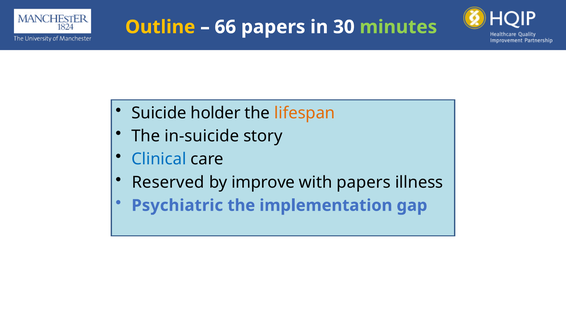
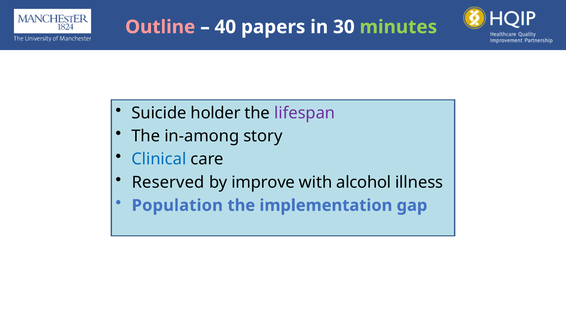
Outline colour: yellow -> pink
66: 66 -> 40
lifespan colour: orange -> purple
in-suicide: in-suicide -> in-among
with papers: papers -> alcohol
Psychiatric: Psychiatric -> Population
